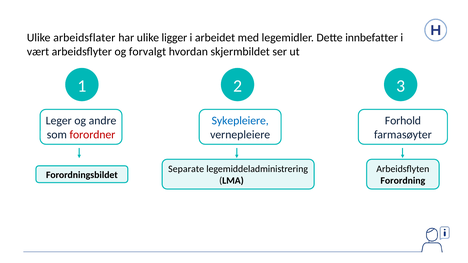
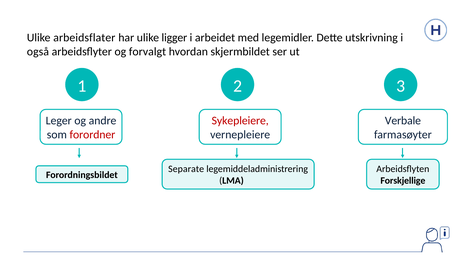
innbefatter: innbefatter -> utskrivning
vært: vært -> også
Sykepleiere colour: blue -> red
Forhold: Forhold -> Verbale
Forordning: Forordning -> Forskjellige
